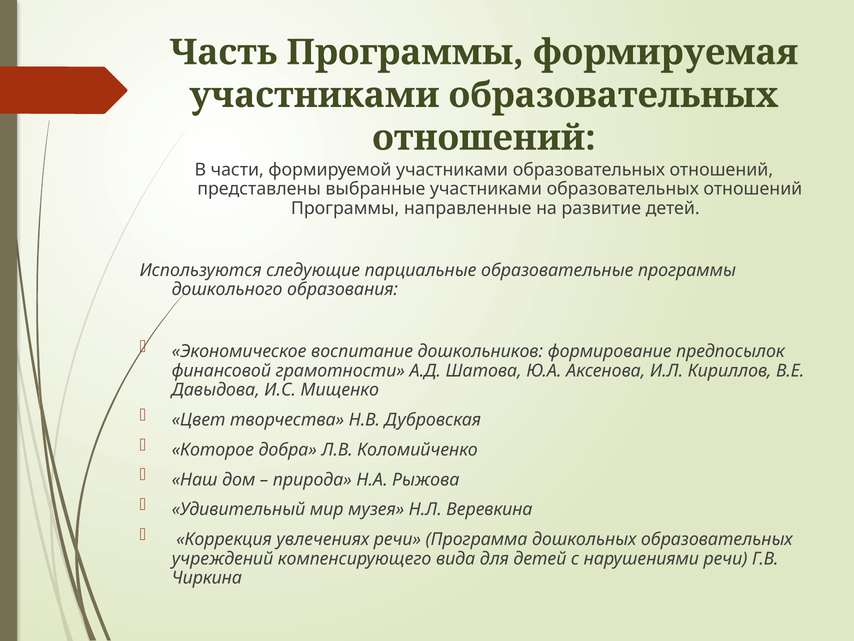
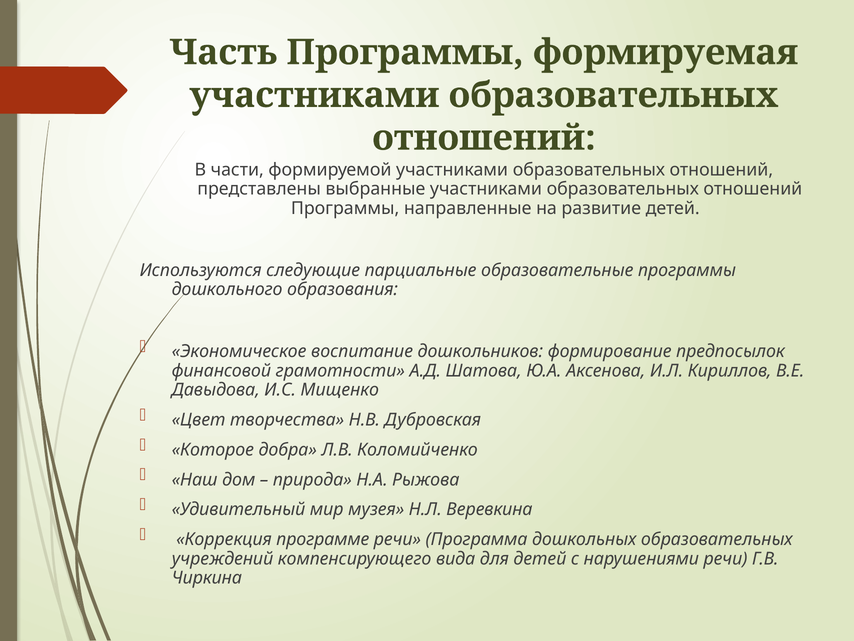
увлечениях: увлечениях -> программе
